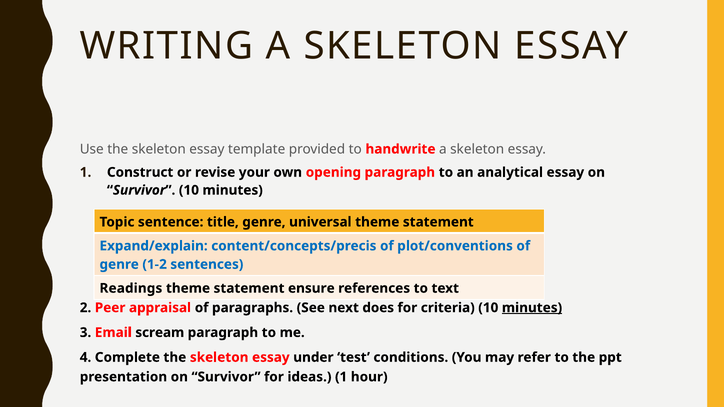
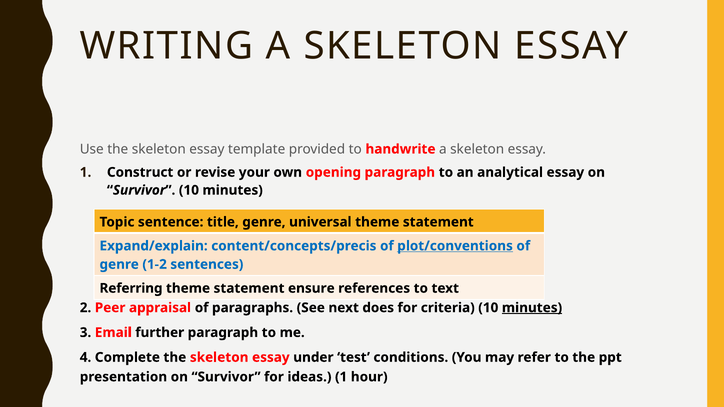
plot/conventions underline: none -> present
Readings: Readings -> Referring
scream: scream -> further
